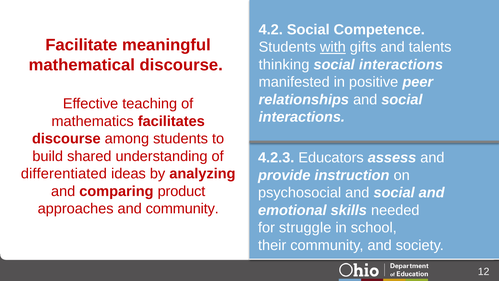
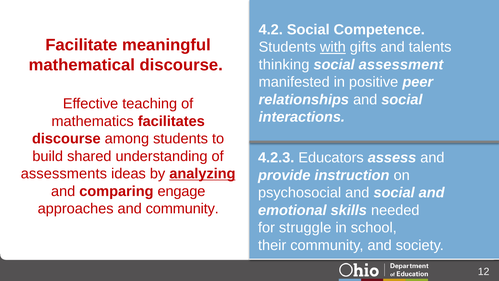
interactions at (401, 65): interactions -> assessment
differentiated: differentiated -> assessments
analyzing underline: none -> present
product: product -> engage
